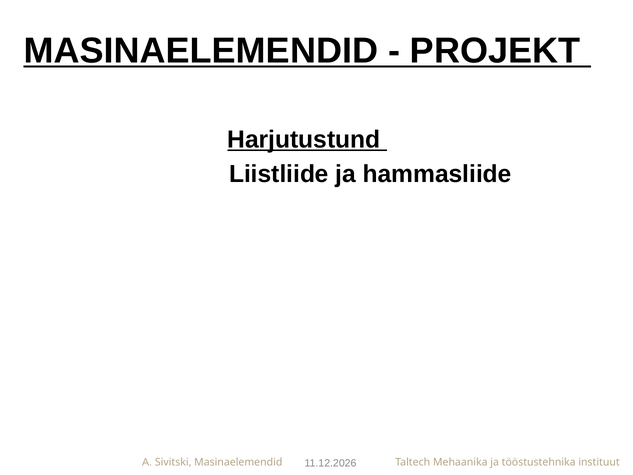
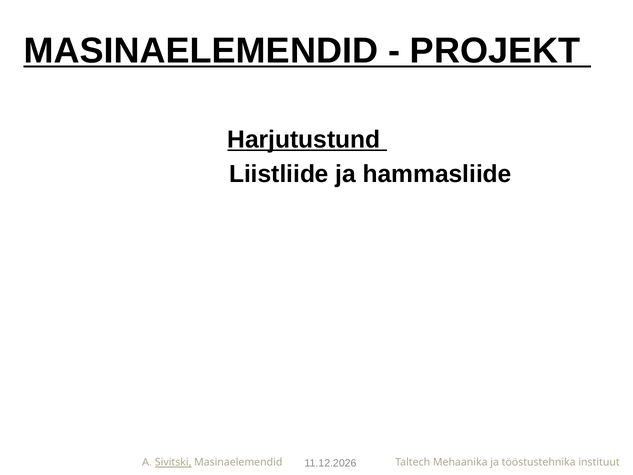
Sivitski underline: none -> present
